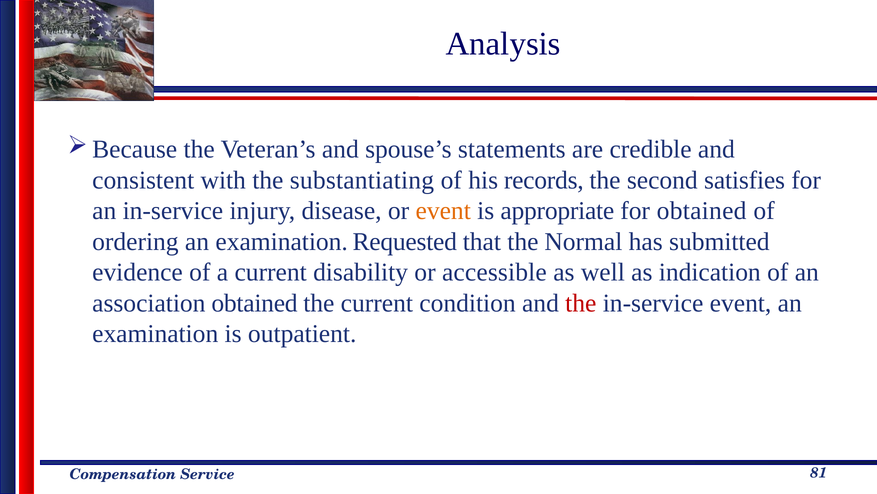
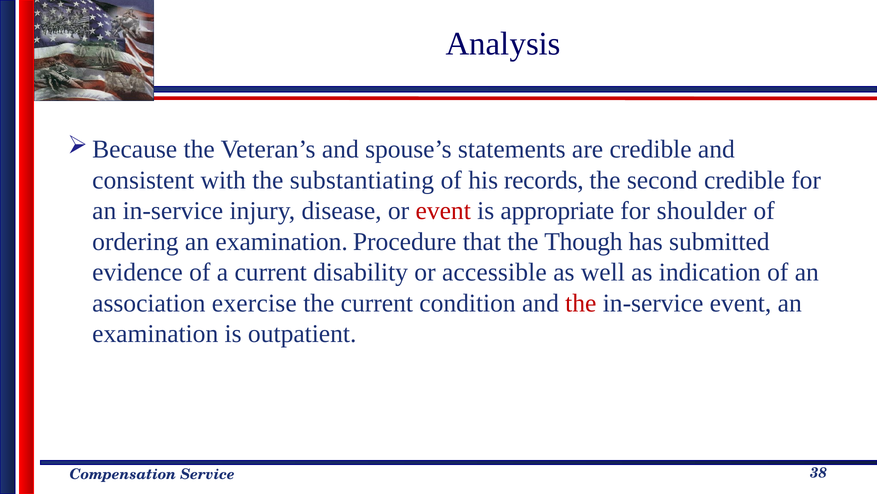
second satisfies: satisfies -> credible
event at (443, 211) colour: orange -> red
for obtained: obtained -> shoulder
Requested: Requested -> Procedure
Normal: Normal -> Though
association obtained: obtained -> exercise
81: 81 -> 38
